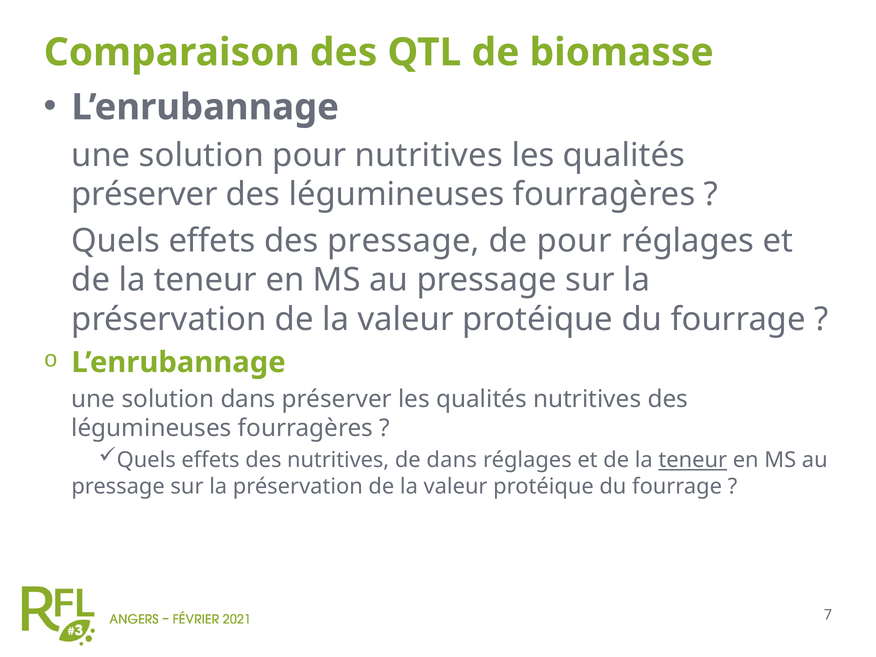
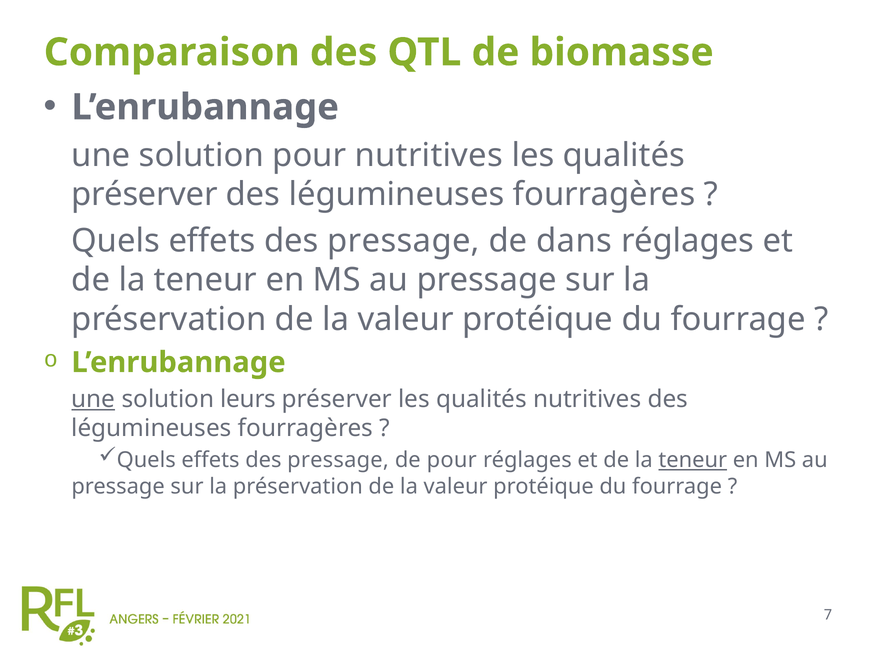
de pour: pour -> dans
une at (93, 399) underline: none -> present
solution dans: dans -> leurs
nutritives at (338, 460): nutritives -> pressage
de dans: dans -> pour
